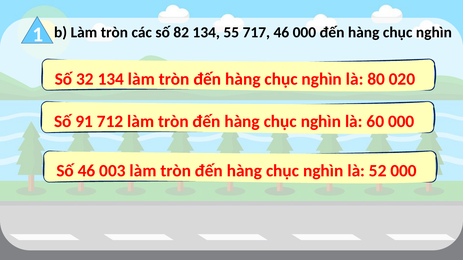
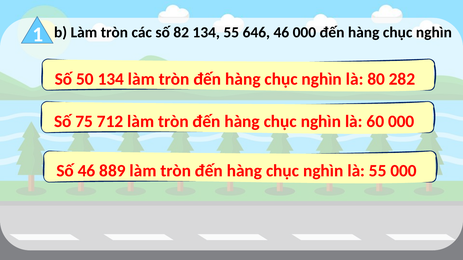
717: 717 -> 646
32: 32 -> 50
020: 020 -> 282
91: 91 -> 75
003: 003 -> 889
là 52: 52 -> 55
